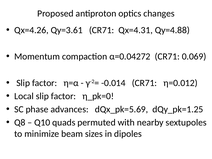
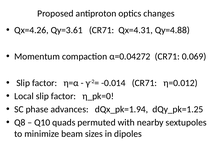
dQx_pk=5.69: dQx_pk=5.69 -> dQx_pk=1.94
